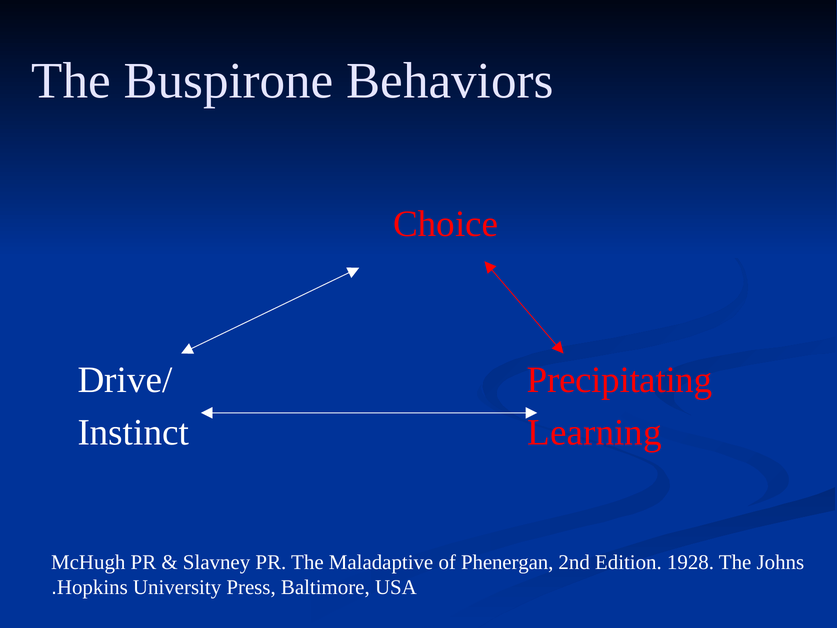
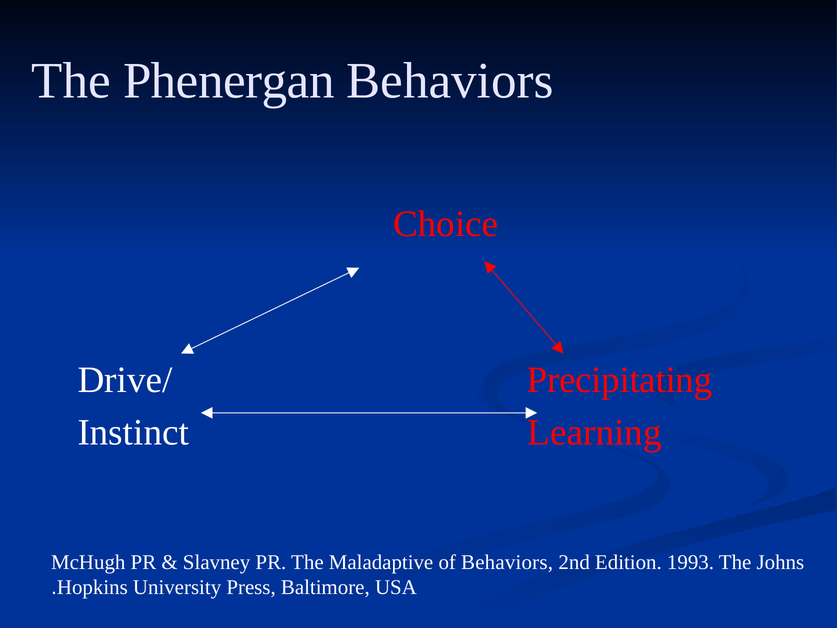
Buspirone: Buspirone -> Phenergan
of Phenergan: Phenergan -> Behaviors
1928: 1928 -> 1993
